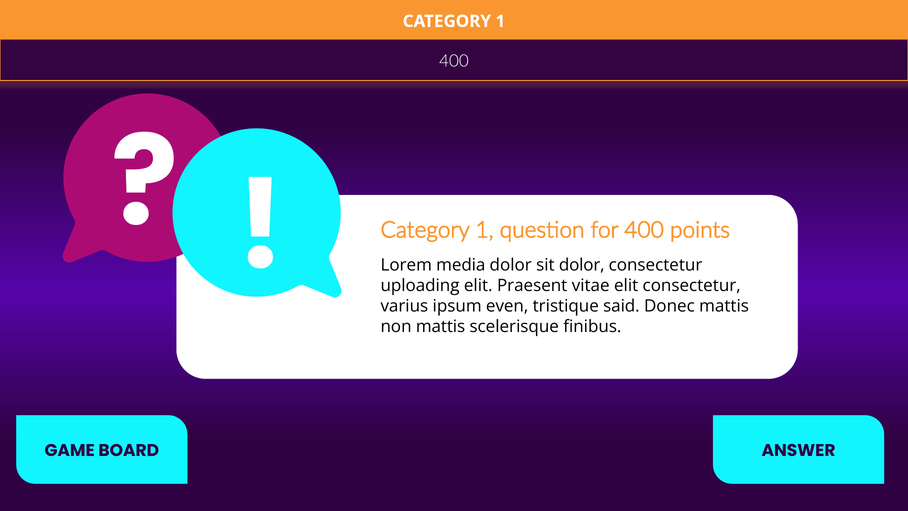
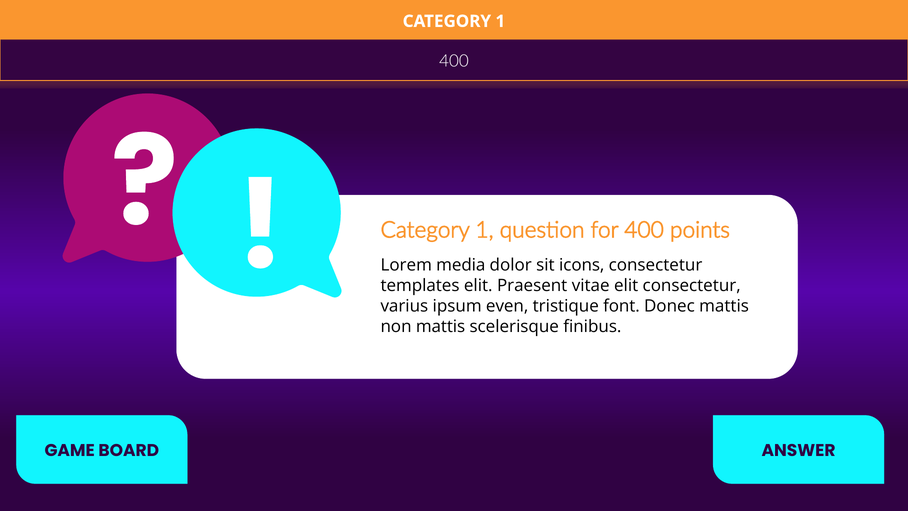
sit dolor: dolor -> icons
uploading: uploading -> templates
said: said -> font
